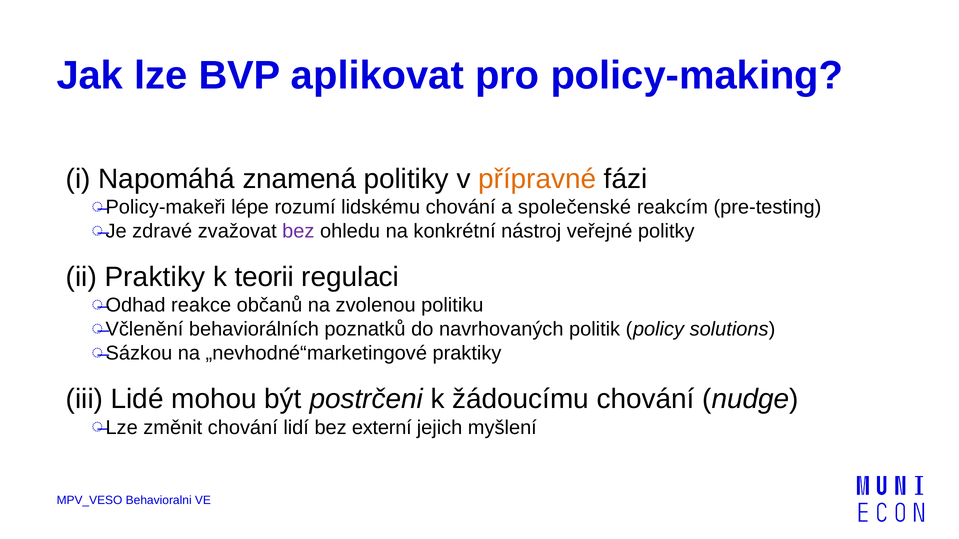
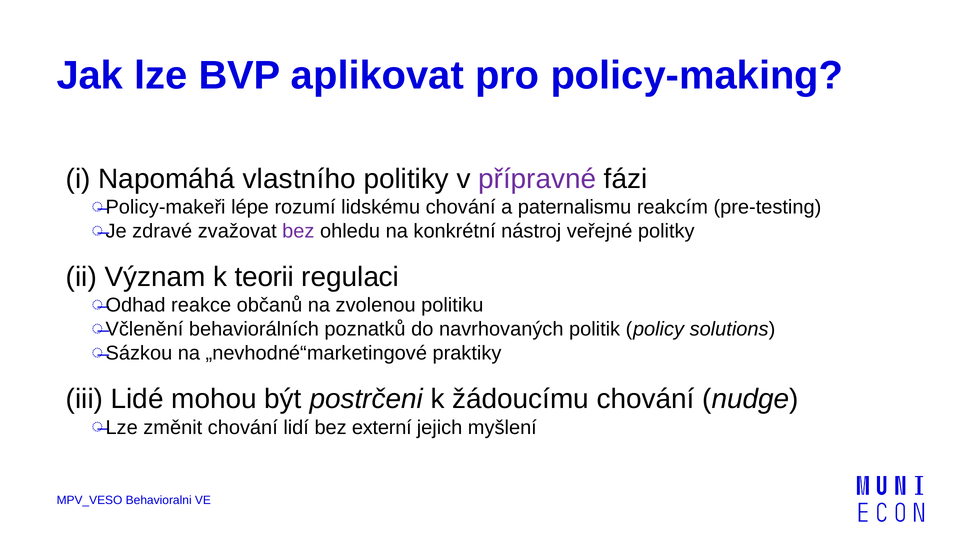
znamená: znamená -> vlastního
přípravné colour: orange -> purple
společenské: společenské -> paternalismu
ii Praktiky: Praktiky -> Význam
